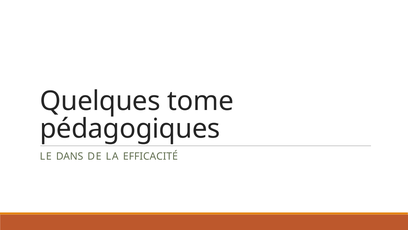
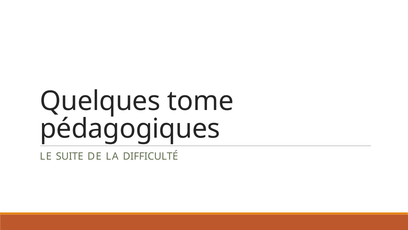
DANS: DANS -> SUITE
EFFICACITÉ: EFFICACITÉ -> DIFFICULTÉ
